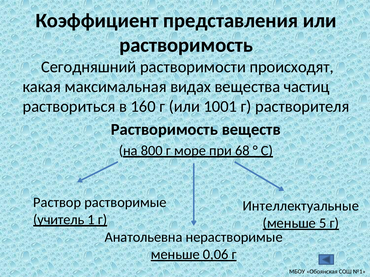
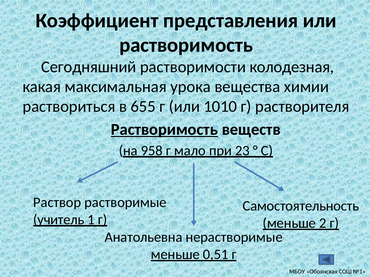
происходят: происходят -> колодезная
видах: видах -> урока
частиц: частиц -> химии
160: 160 -> 655
1001: 1001 -> 1010
Растворимость at (164, 130) underline: none -> present
800: 800 -> 958
море: море -> мало
68: 68 -> 23
Интеллектуальные: Интеллектуальные -> Самостоятельность
5: 5 -> 2
0,06: 0,06 -> 0,51
